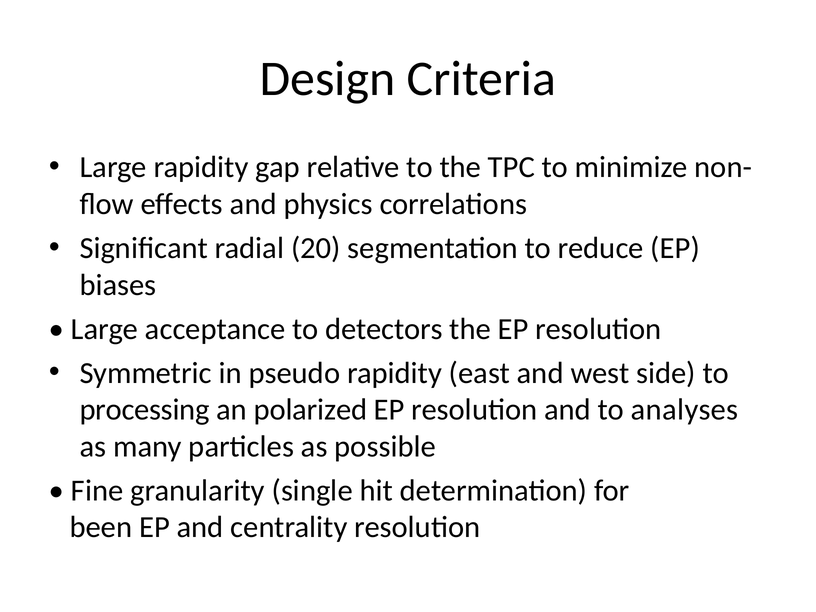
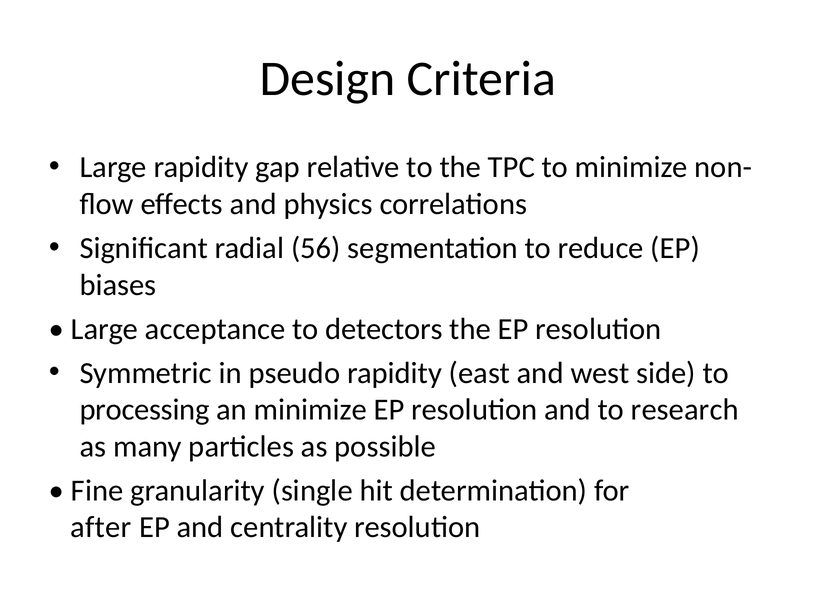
20: 20 -> 56
an polarized: polarized -> minimize
analyses: analyses -> research
been: been -> after
